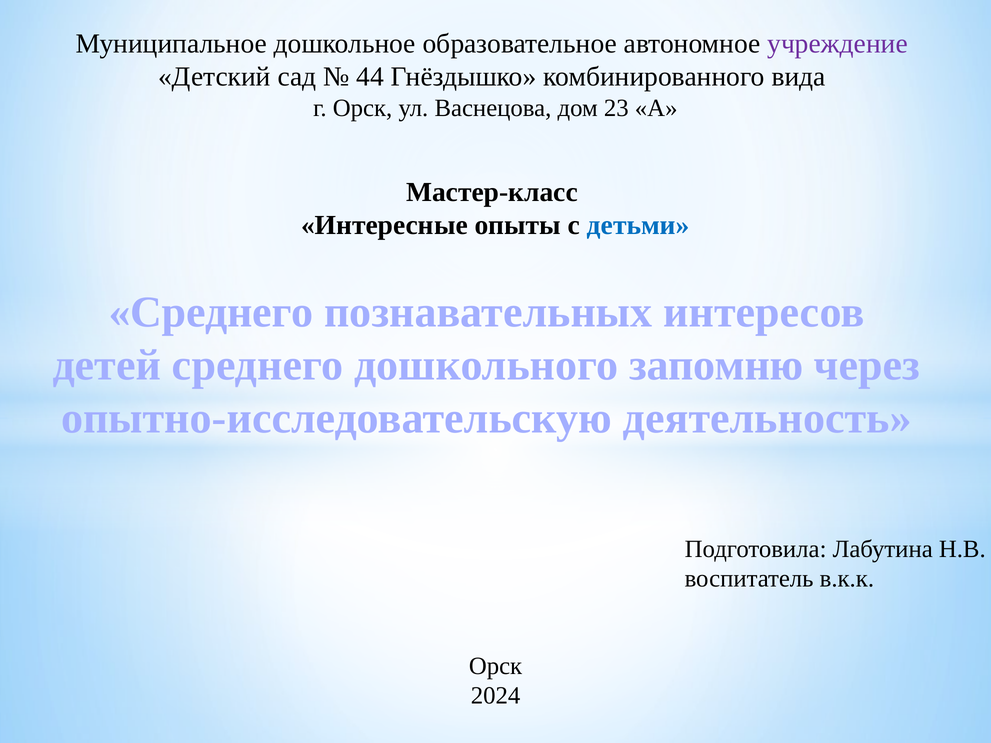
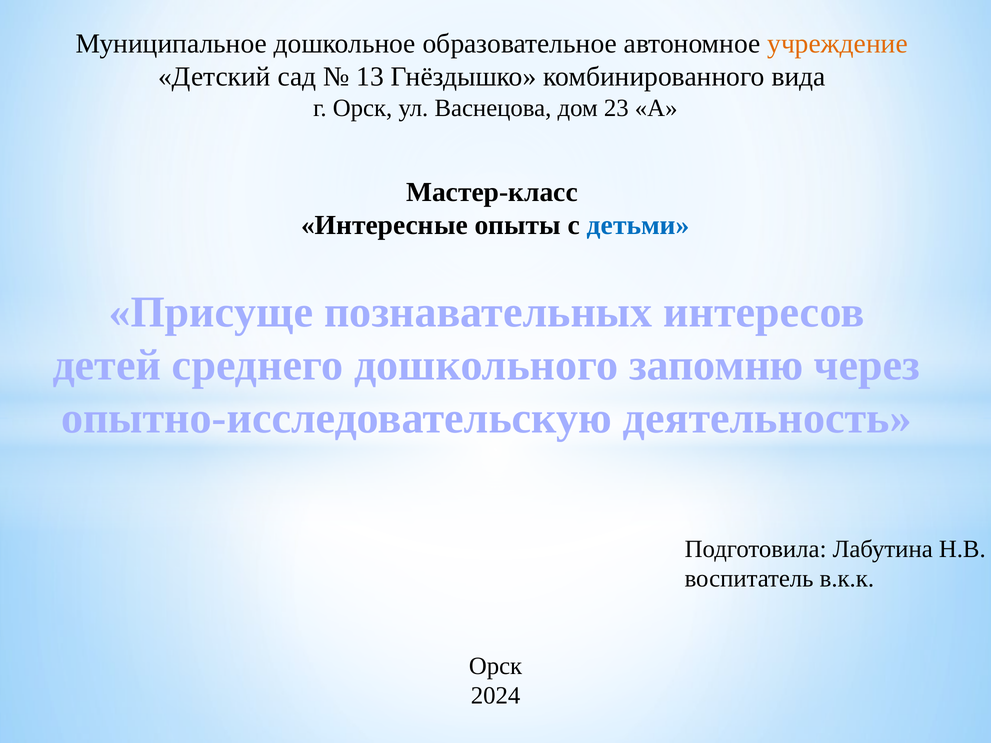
учреждение colour: purple -> orange
44: 44 -> 13
Среднего at (211, 312): Среднего -> Присуще
